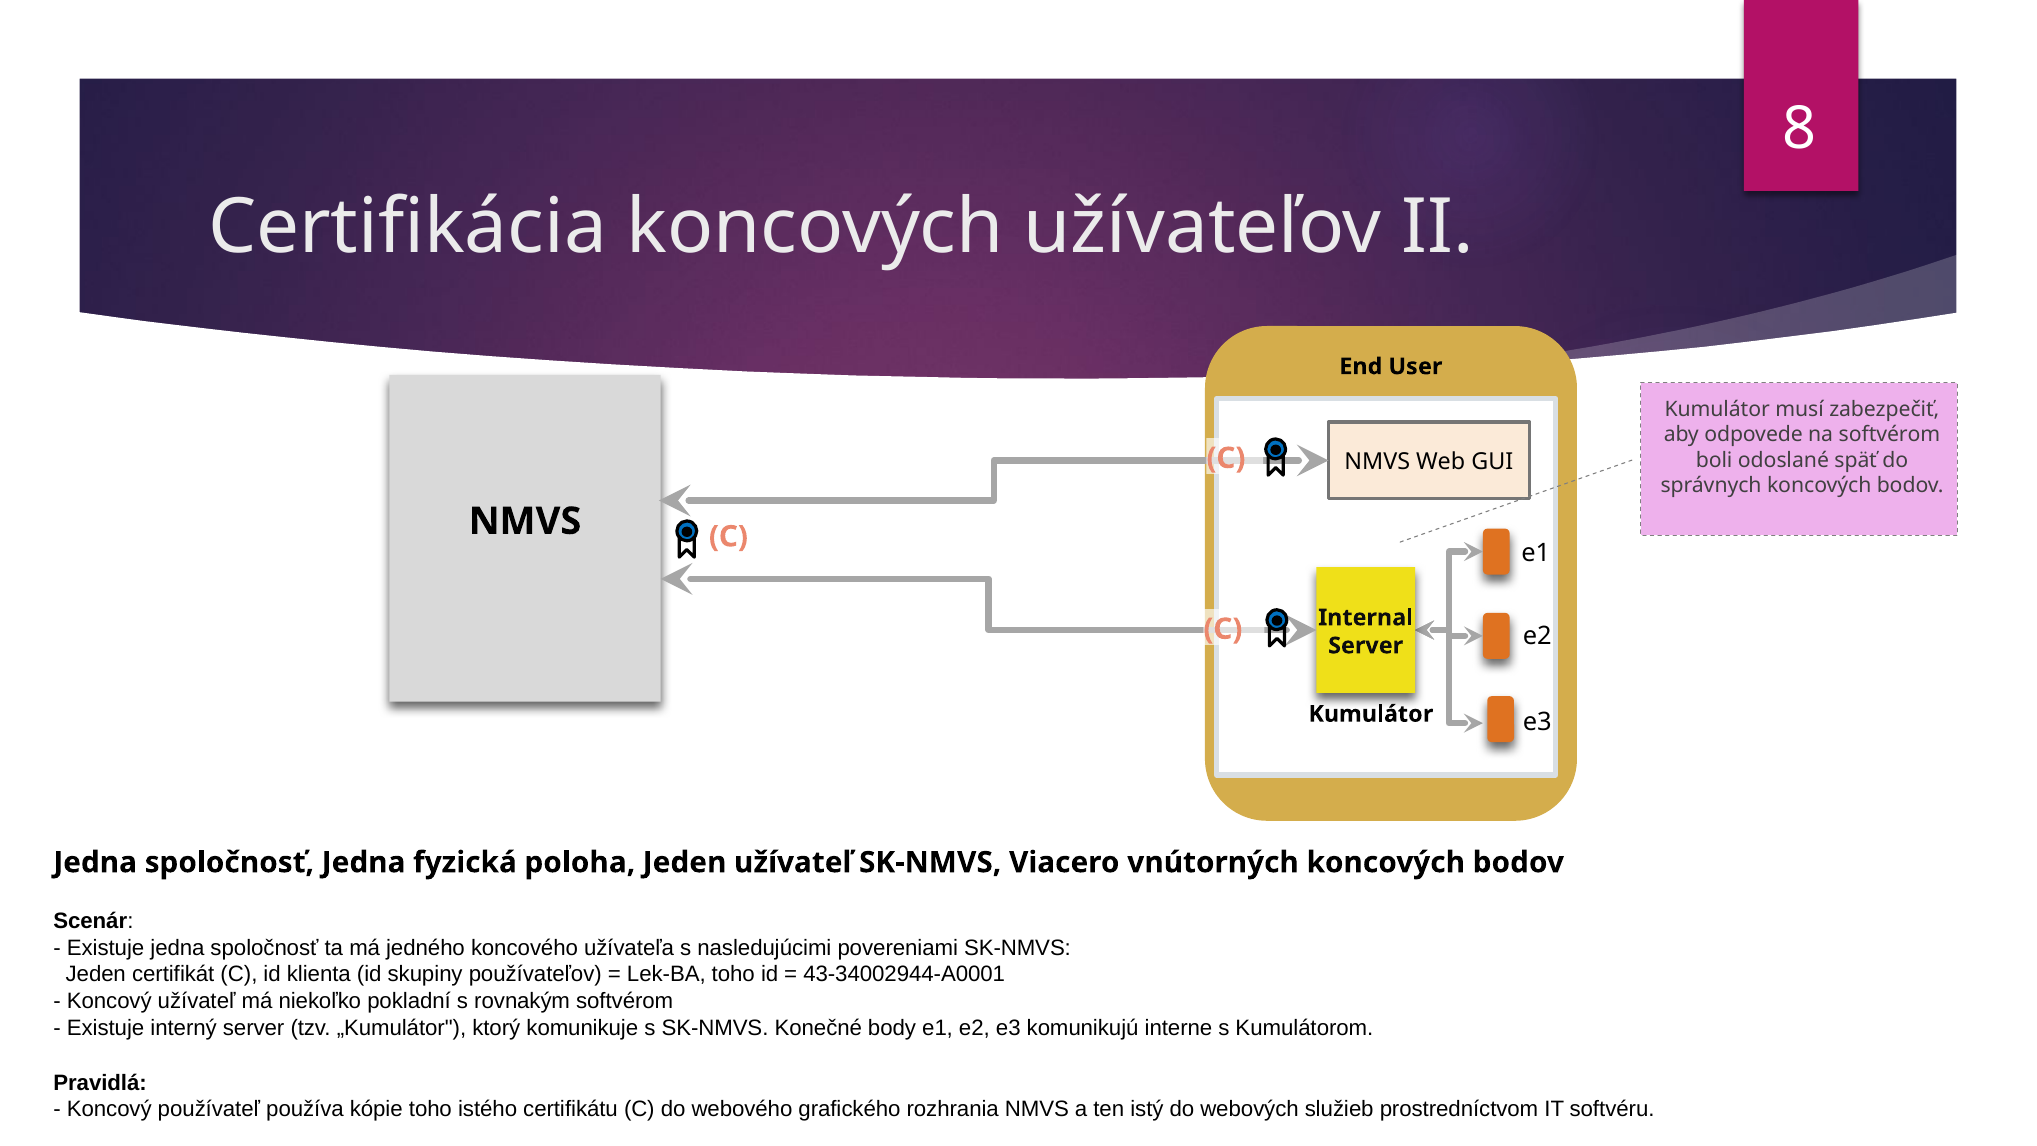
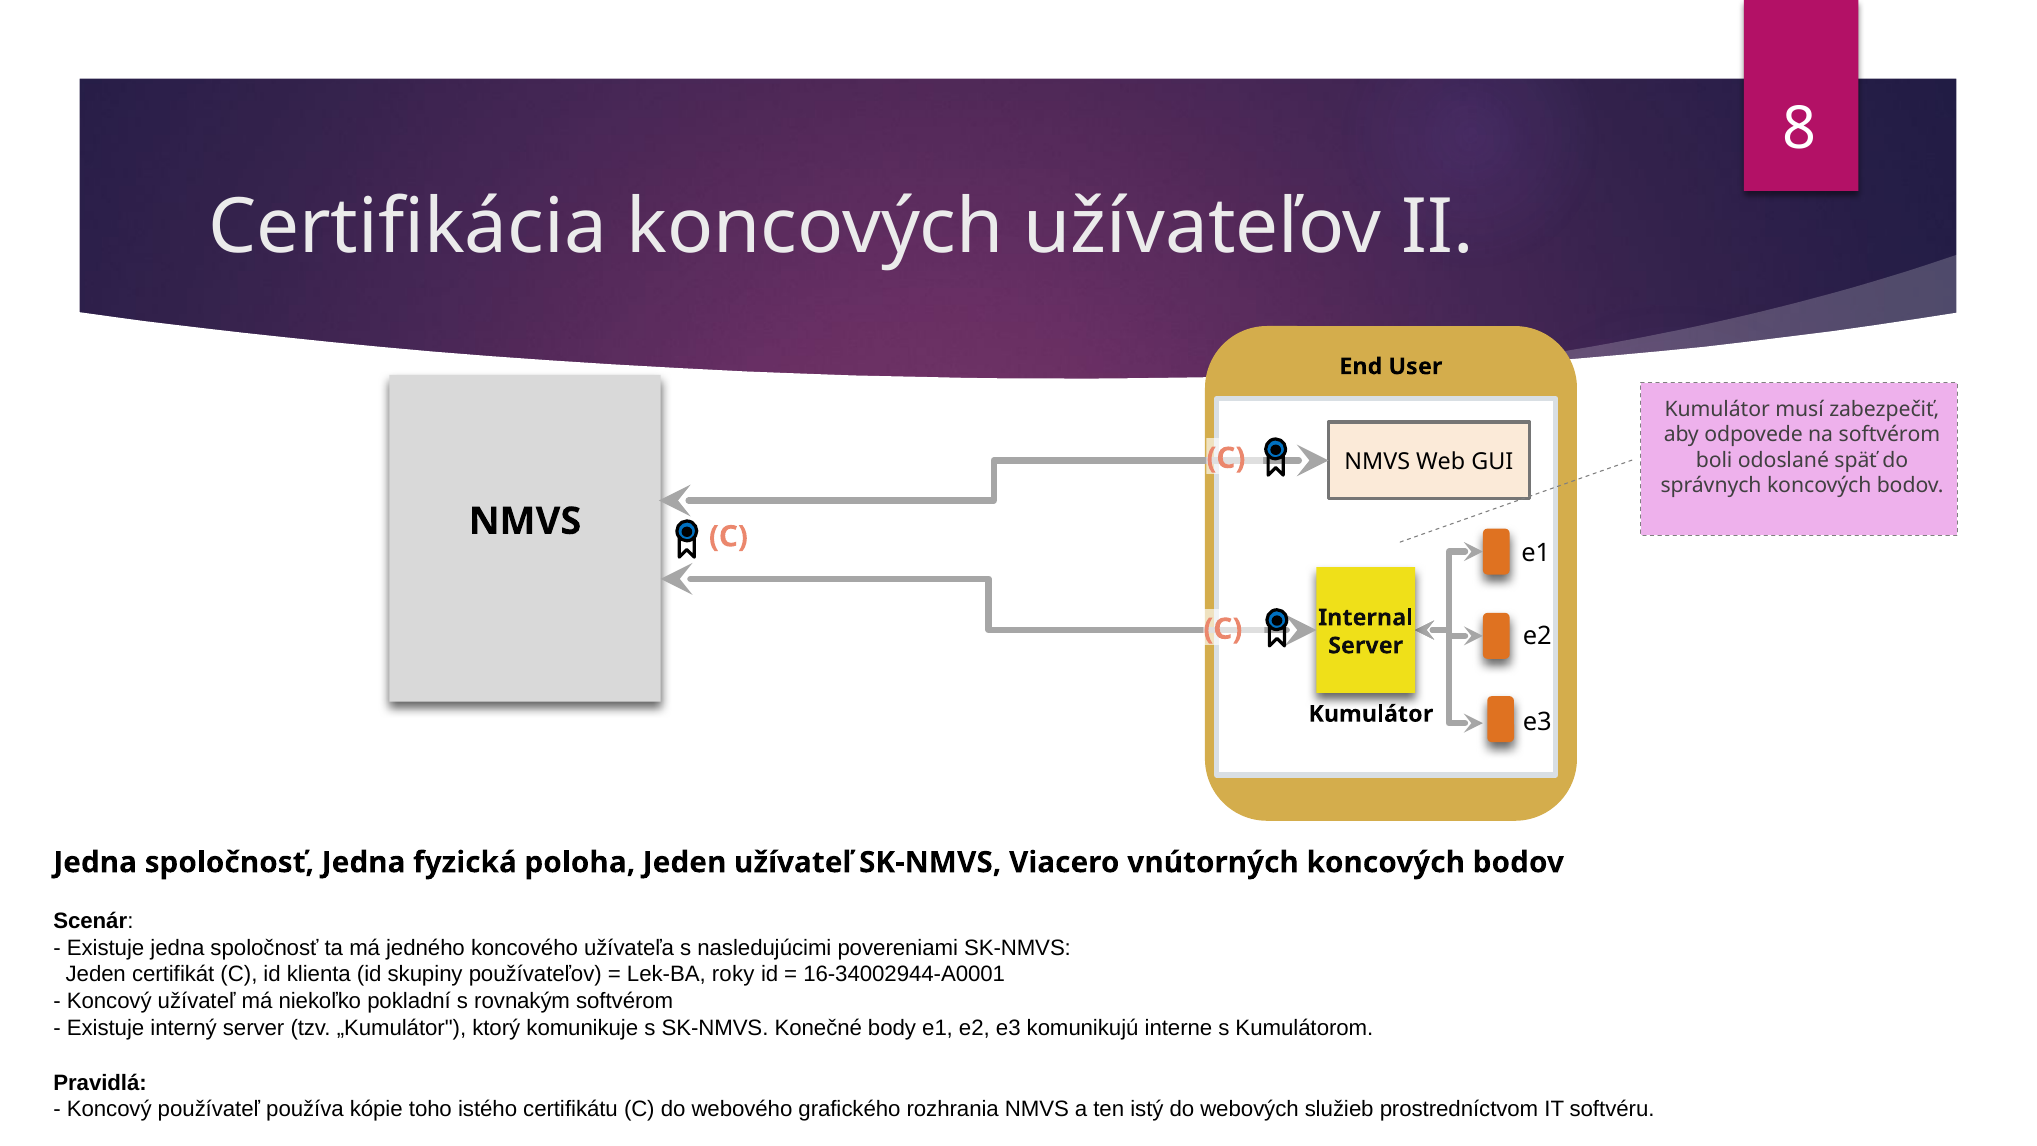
Lek-BA toho: toho -> roky
43-34002944-A0001: 43-34002944-A0001 -> 16-34002944-A0001
